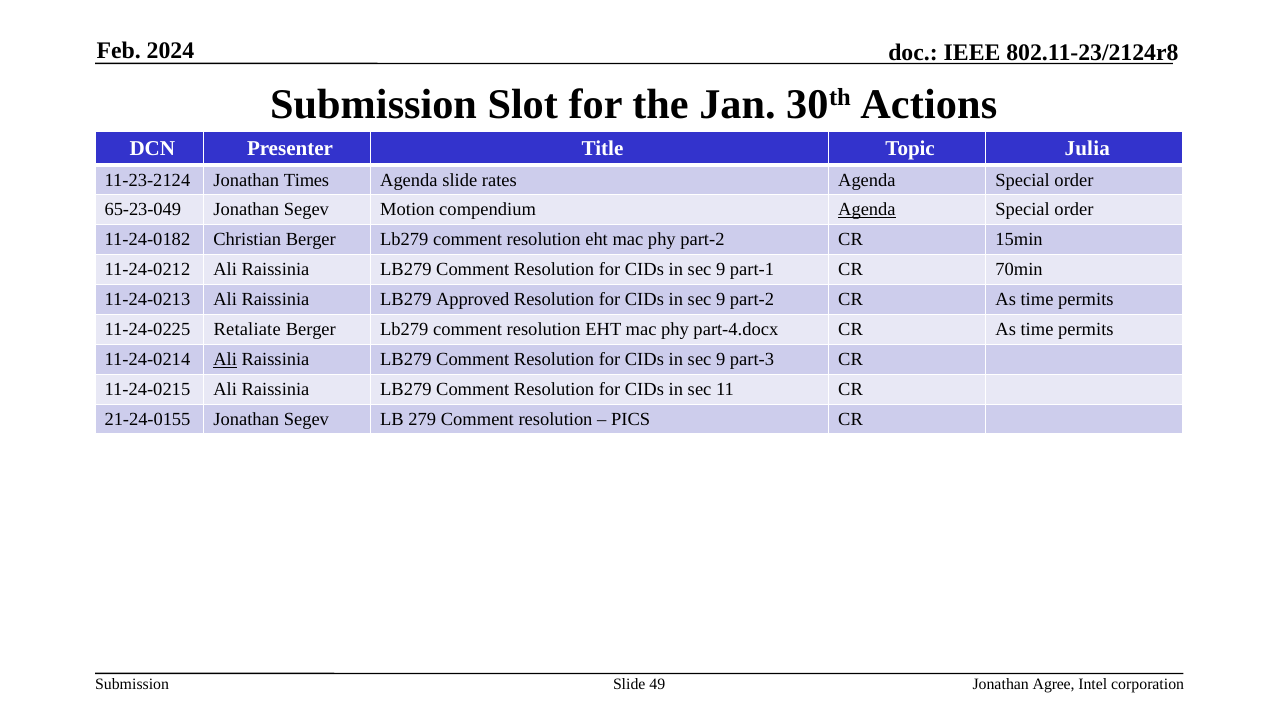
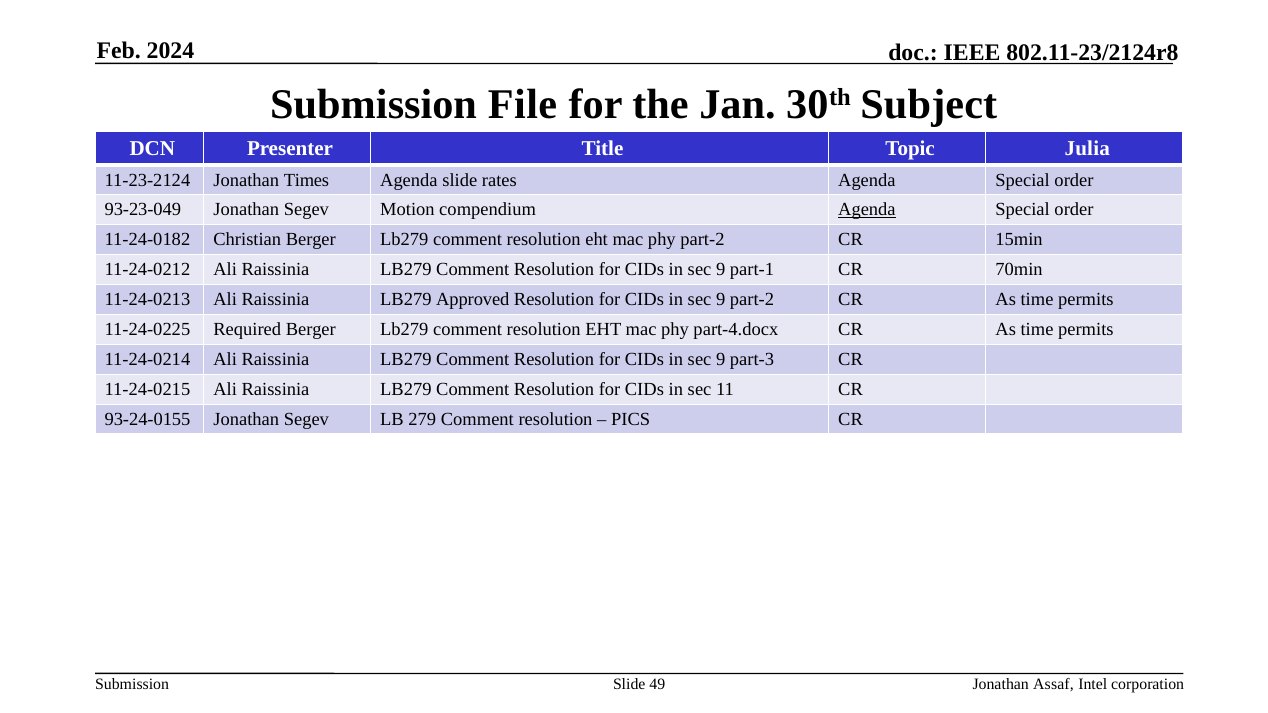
Slot: Slot -> File
Actions: Actions -> Subject
65-23-049: 65-23-049 -> 93-23-049
Retaliate: Retaliate -> Required
Ali at (225, 359) underline: present -> none
21-24-0155: 21-24-0155 -> 93-24-0155
Agree: Agree -> Assaf
